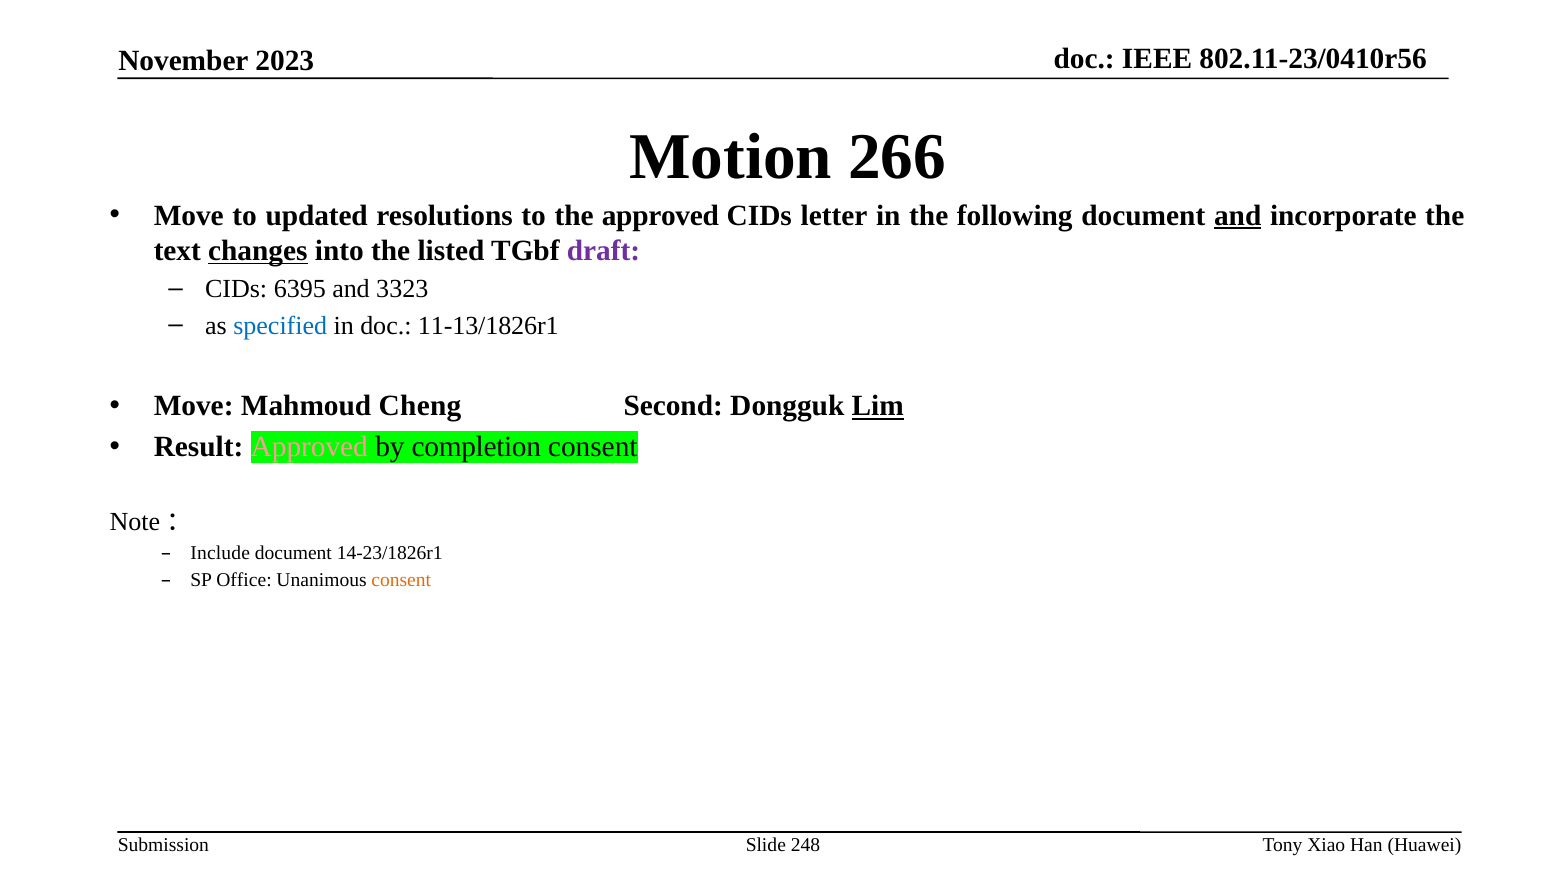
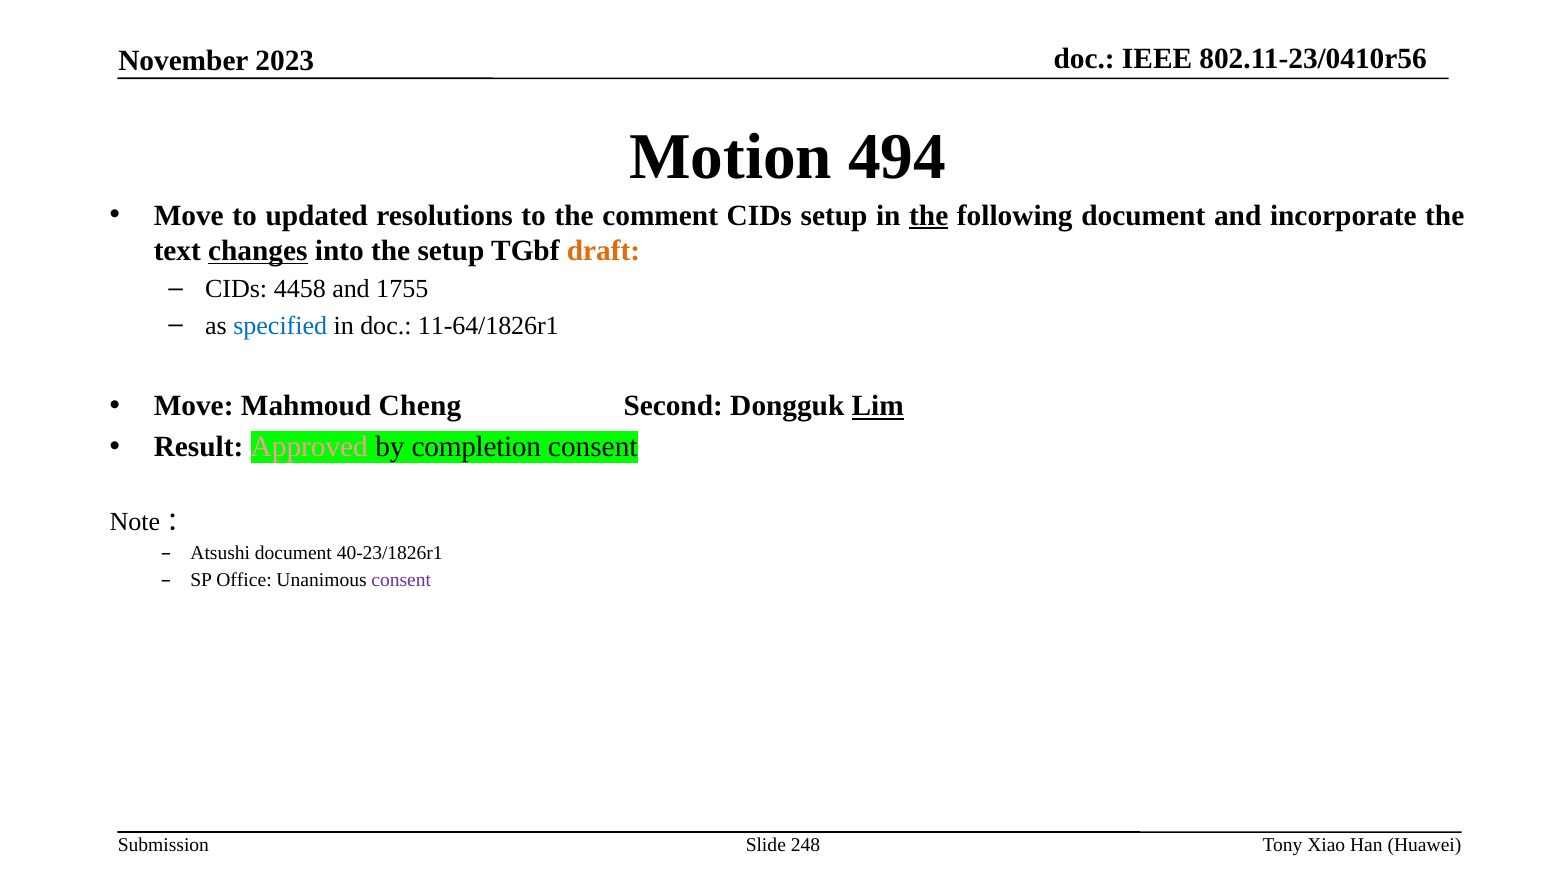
266: 266 -> 494
the approved: approved -> comment
CIDs letter: letter -> setup
the at (929, 215) underline: none -> present
and at (1238, 215) underline: present -> none
the listed: listed -> setup
draft colour: purple -> orange
6395: 6395 -> 4458
3323: 3323 -> 1755
11-13/1826r1: 11-13/1826r1 -> 11-64/1826r1
Include: Include -> Atsushi
14-23/1826r1: 14-23/1826r1 -> 40-23/1826r1
consent at (401, 580) colour: orange -> purple
